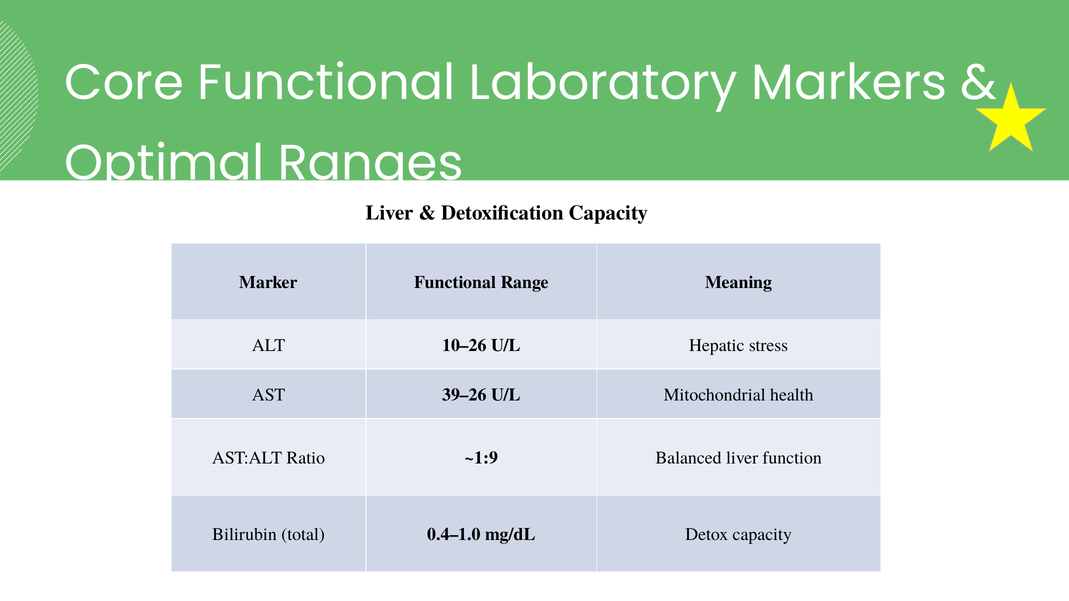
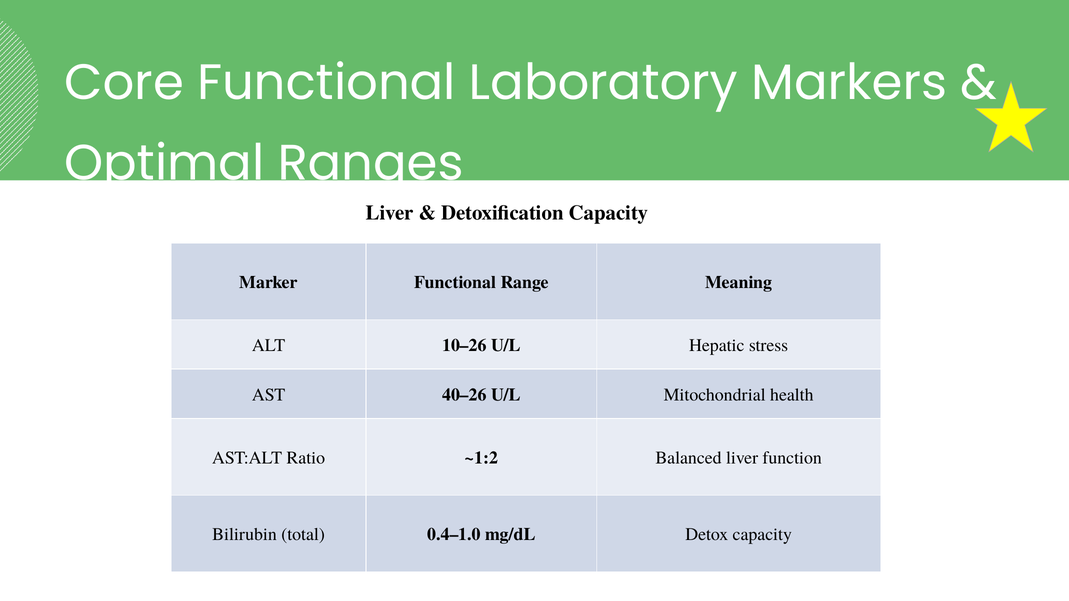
39–26: 39–26 -> 40–26
~1:9: ~1:9 -> ~1:2
